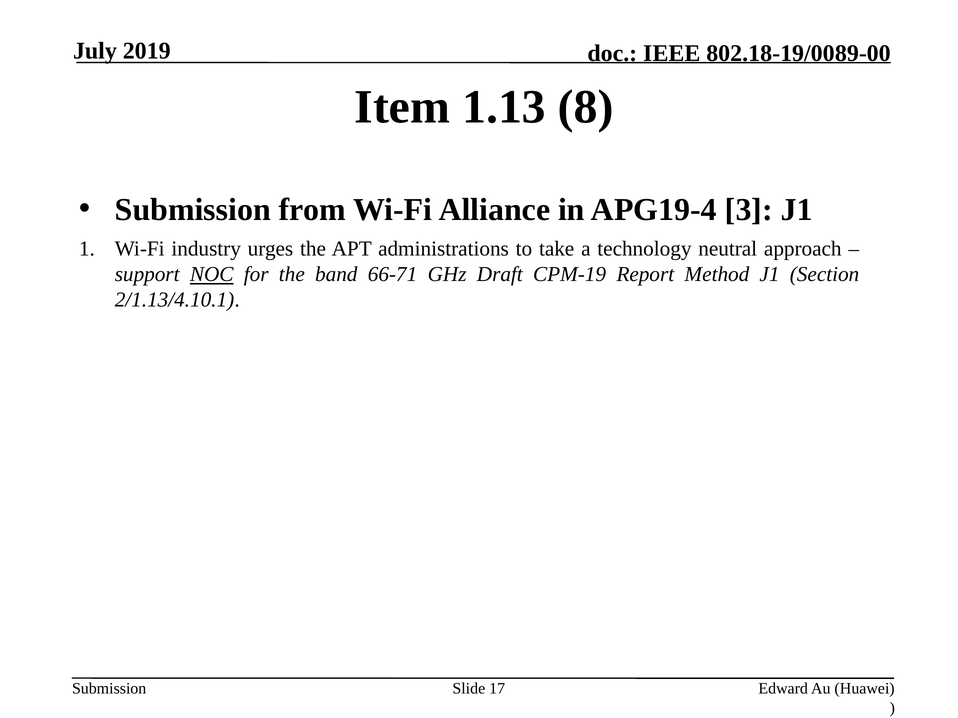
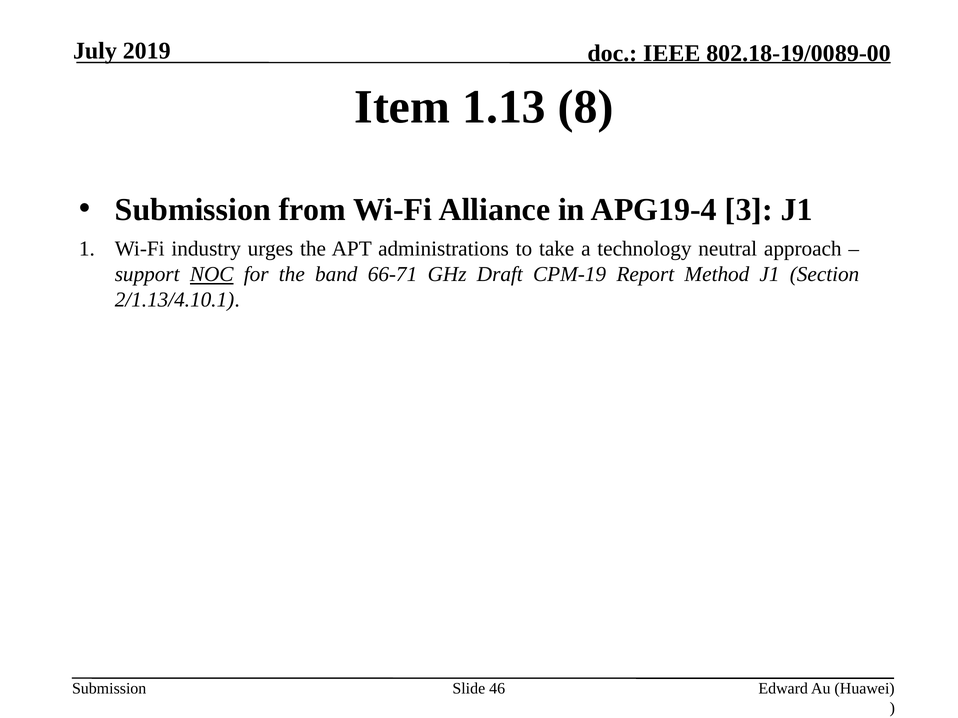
17: 17 -> 46
